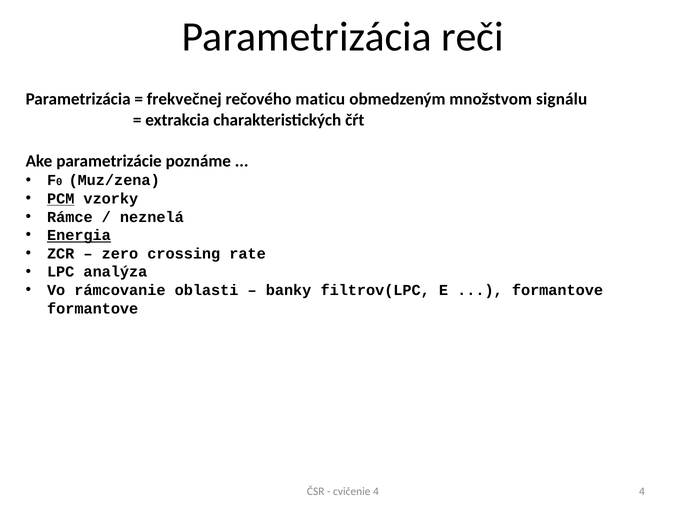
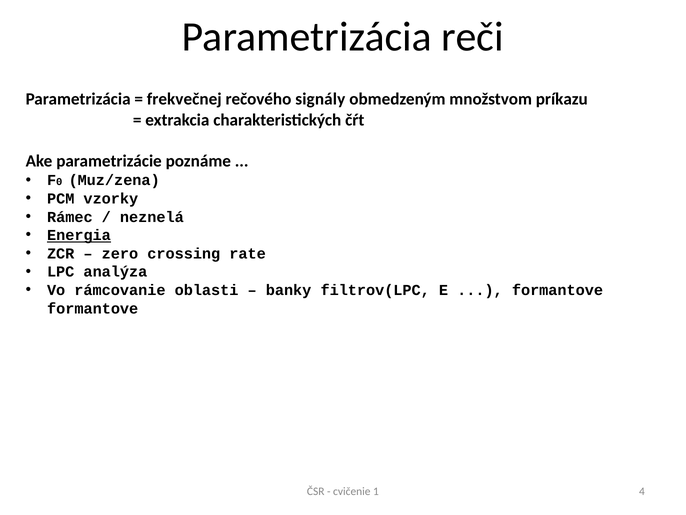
maticu: maticu -> signály
signálu: signálu -> príkazu
PCM underline: present -> none
Rámce: Rámce -> Rámec
cvičenie 4: 4 -> 1
